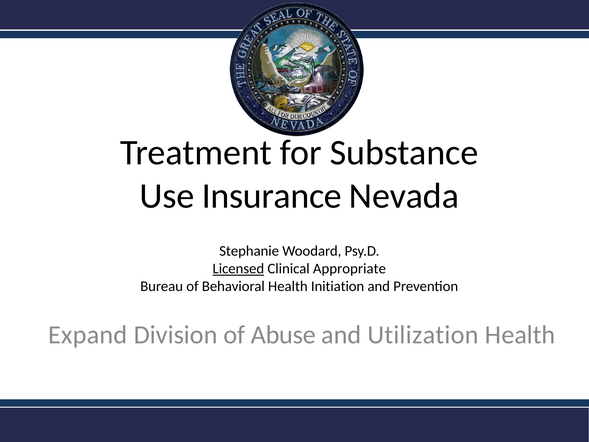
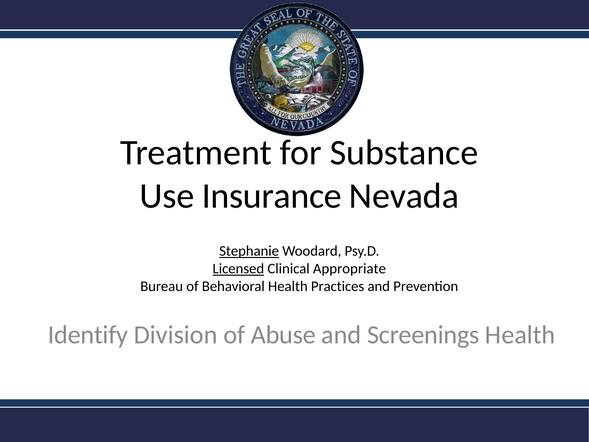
Stephanie underline: none -> present
Initiation: Initiation -> Practices
Expand: Expand -> Identify
Utilization: Utilization -> Screenings
